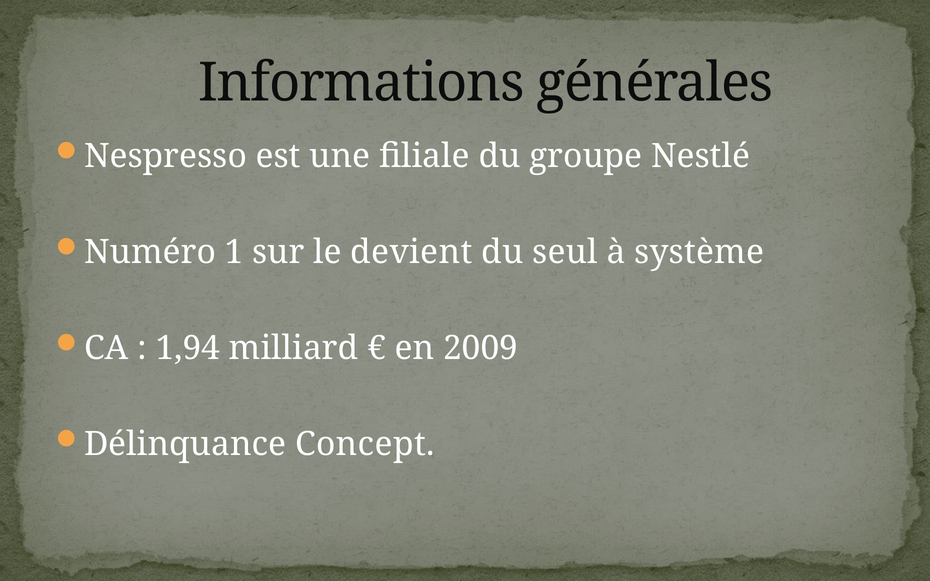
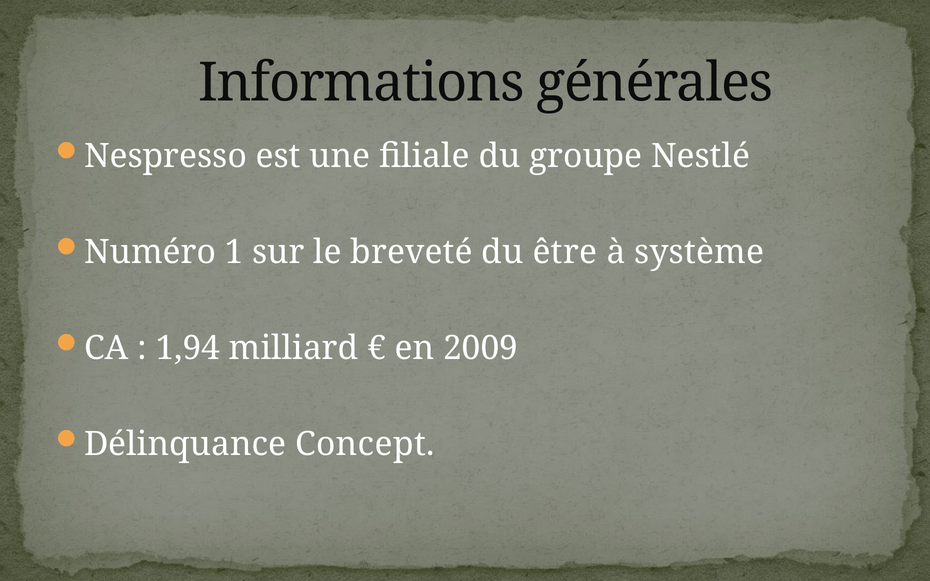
devient: devient -> breveté
seul: seul -> être
